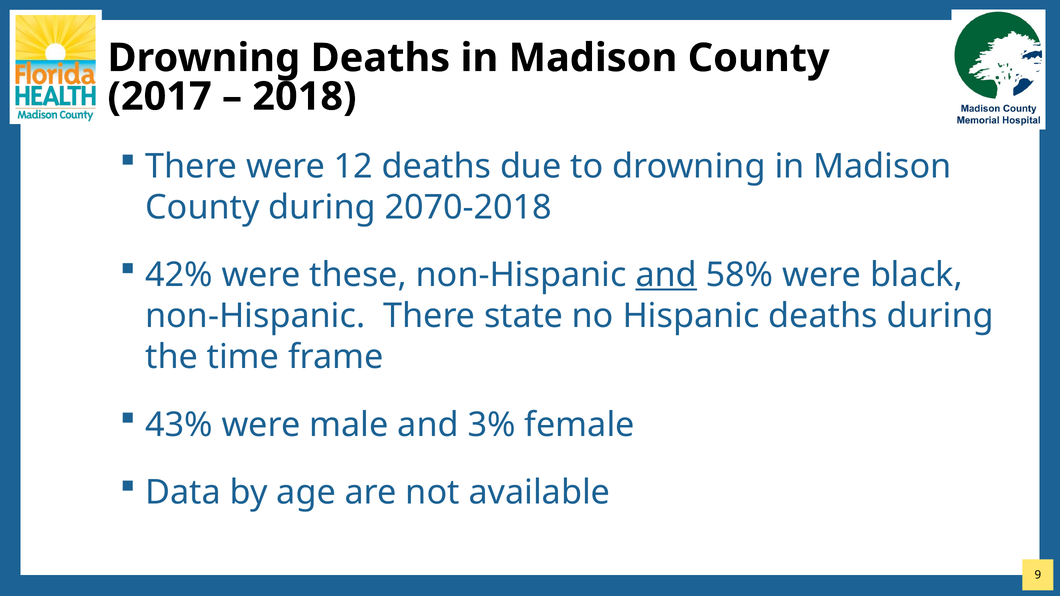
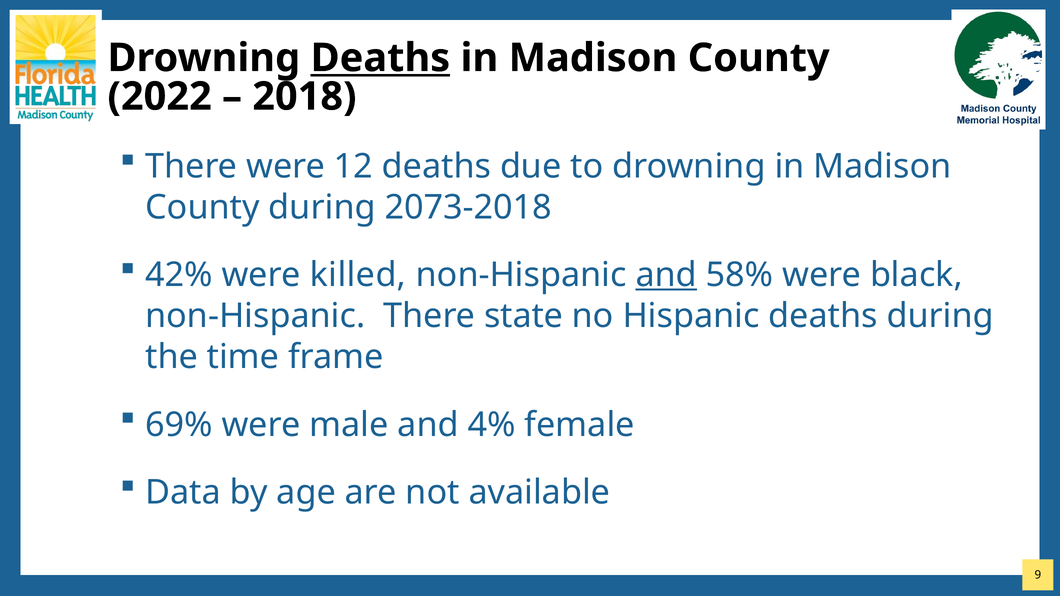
Deaths at (380, 58) underline: none -> present
2017: 2017 -> 2022
2070-2018: 2070-2018 -> 2073-2018
these: these -> killed
43%: 43% -> 69%
3%: 3% -> 4%
